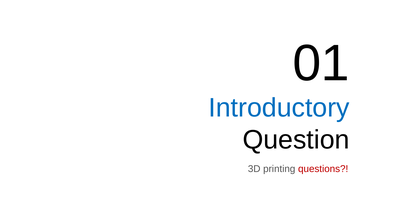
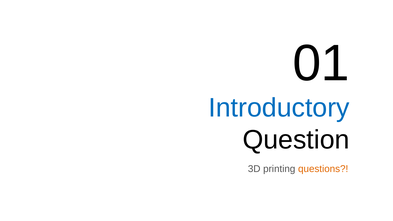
questions colour: red -> orange
